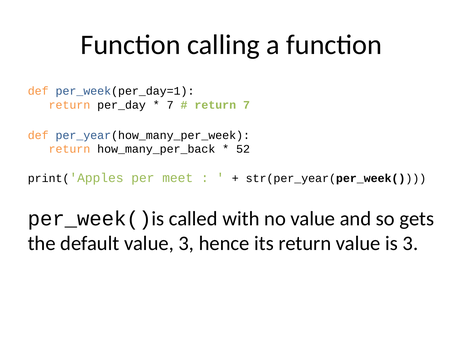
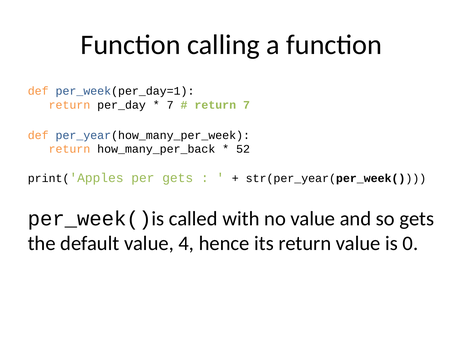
per meet: meet -> gets
value 3: 3 -> 4
is 3: 3 -> 0
